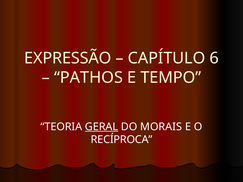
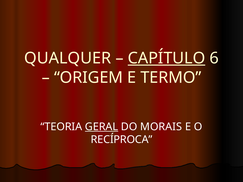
EXPRESSÃO: EXPRESSÃO -> QUALQUER
CAPÍTULO underline: none -> present
PATHOS: PATHOS -> ORIGEM
TEMPO: TEMPO -> TERMO
